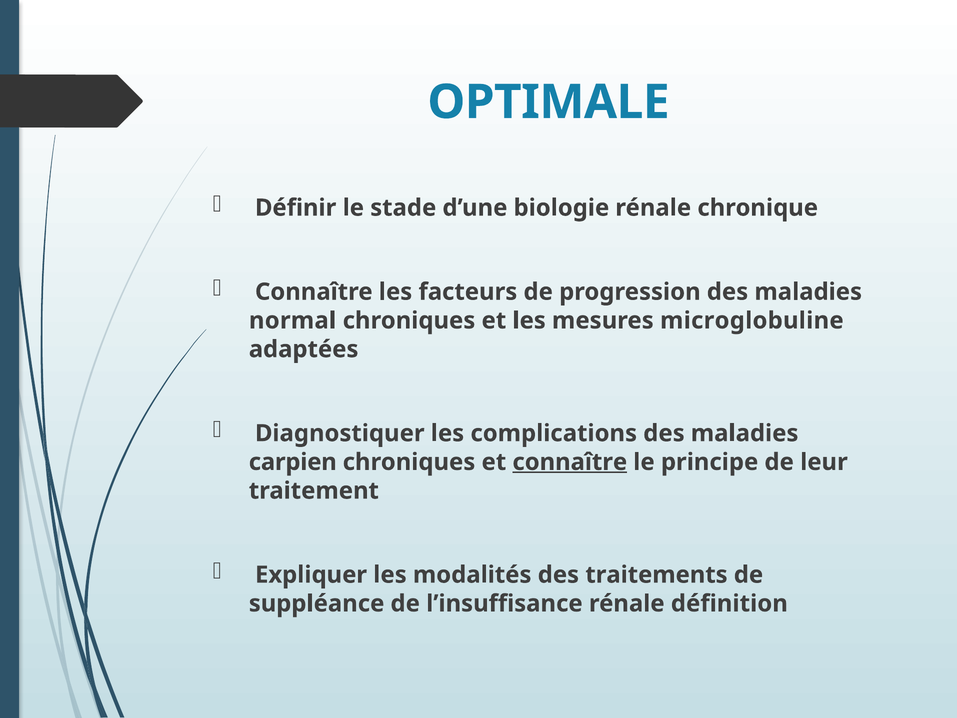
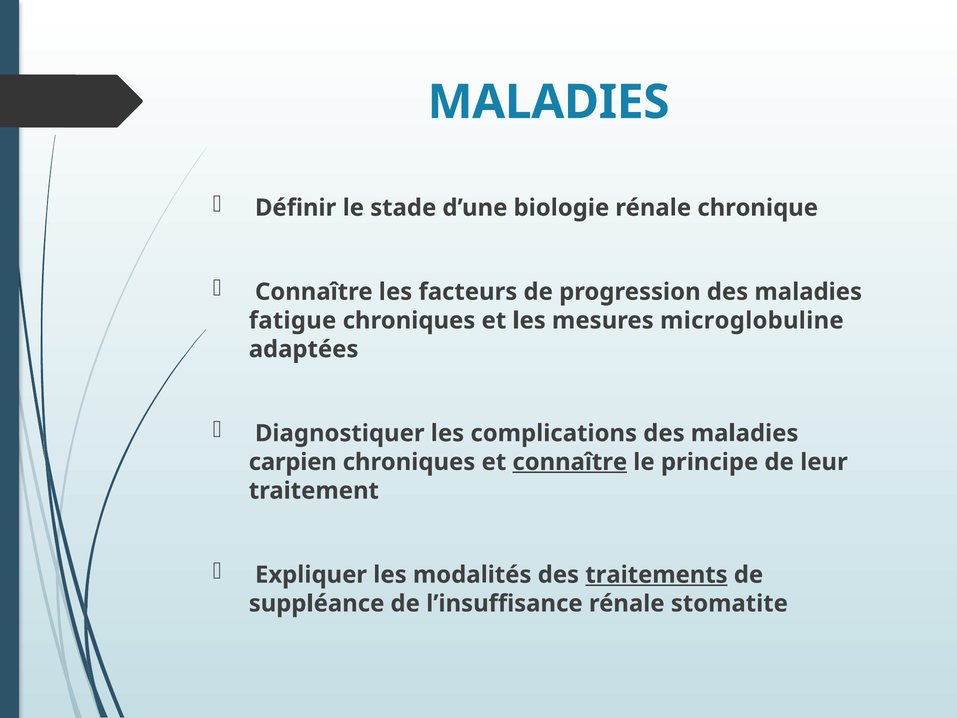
OPTIMALE at (549, 102): OPTIMALE -> MALADIES
normal: normal -> fatigue
traitements underline: none -> present
définition: définition -> stomatite
